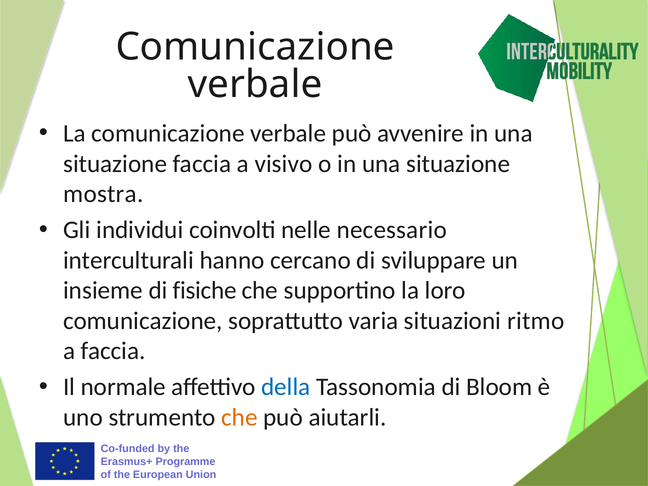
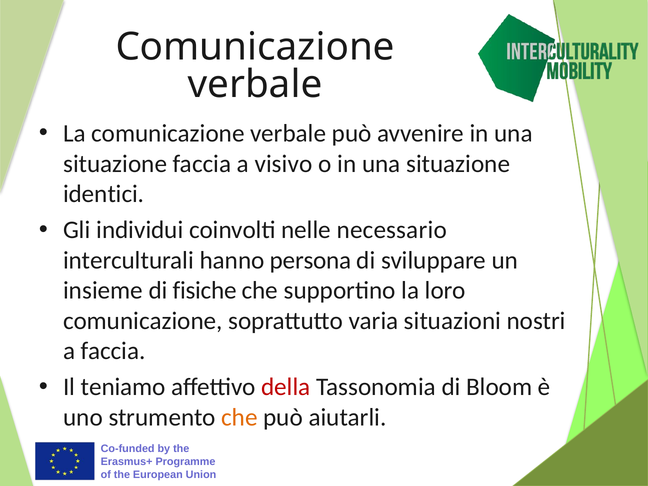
mostra: mostra -> identici
cercano: cercano -> persona
ritmo: ritmo -> nostri
normale: normale -> teniamo
della colour: blue -> red
